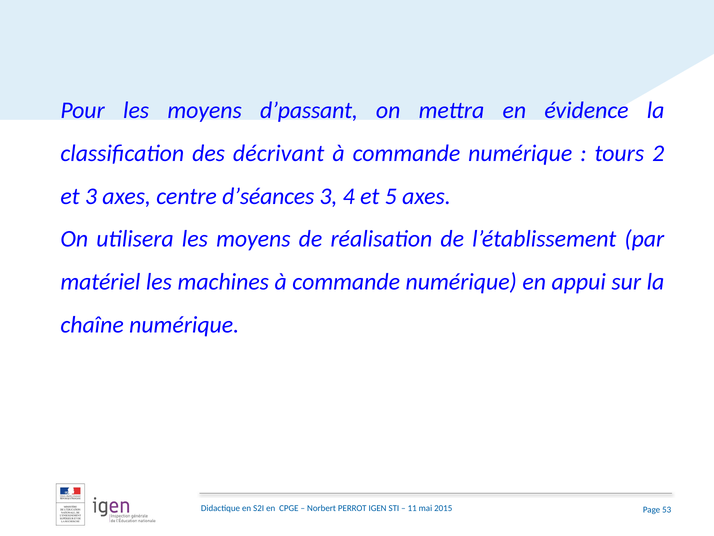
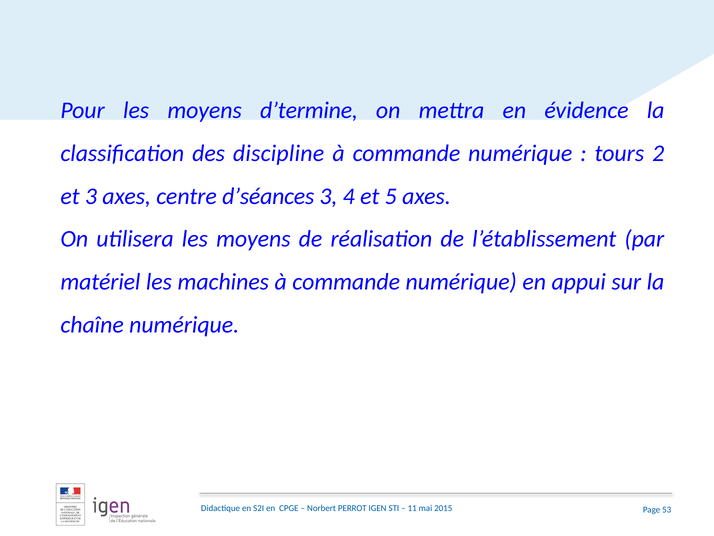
d’passant: d’passant -> d’termine
décrivant: décrivant -> discipline
